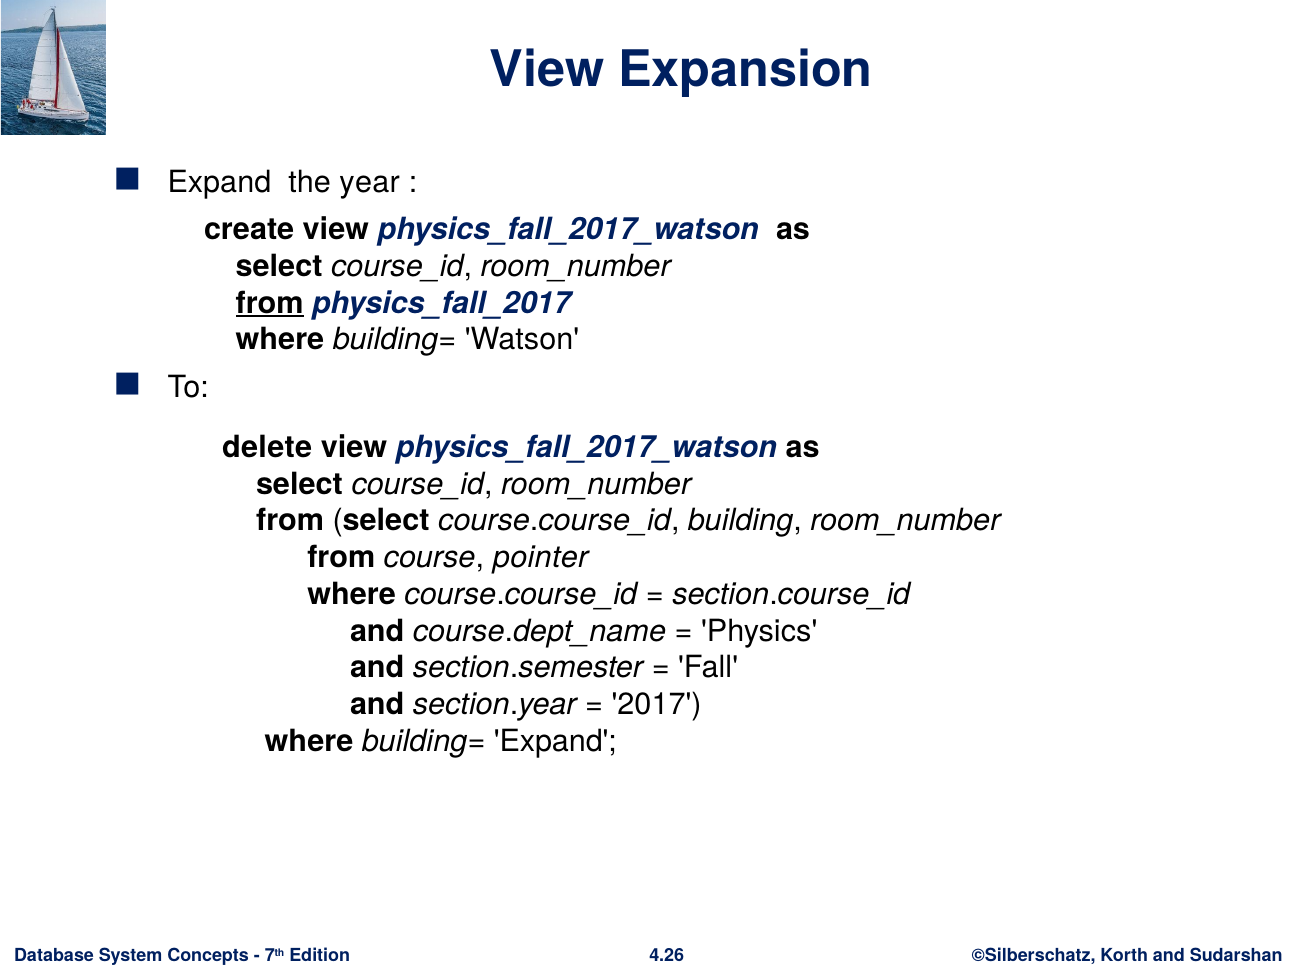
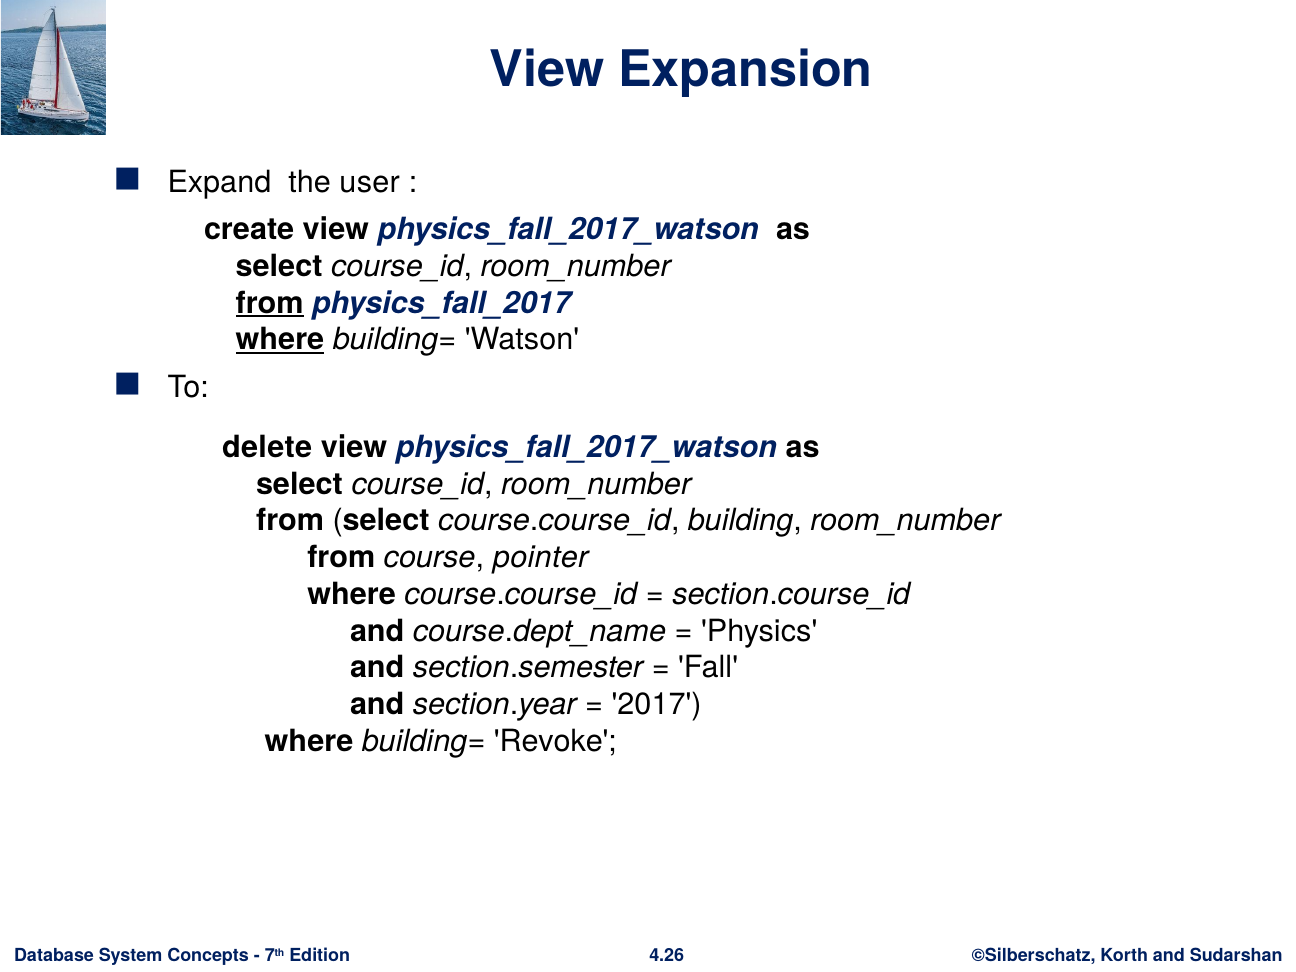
year: year -> user
where at (280, 340) underline: none -> present
building= Expand: Expand -> Revoke
